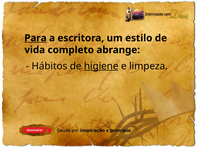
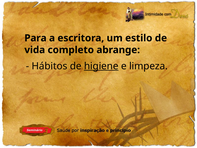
Para underline: present -> none
